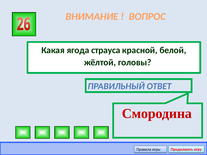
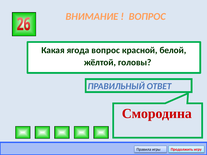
ягода страуса: страуса -> вопрос
